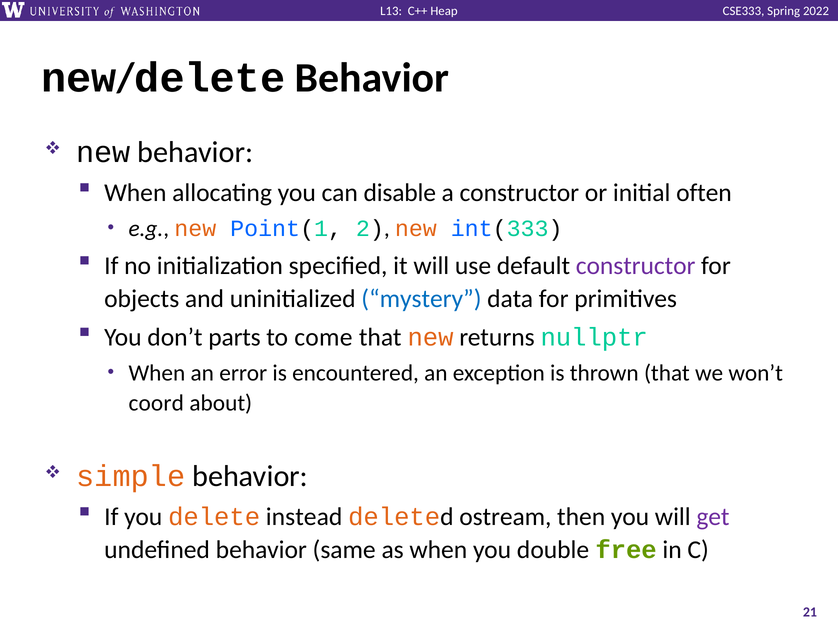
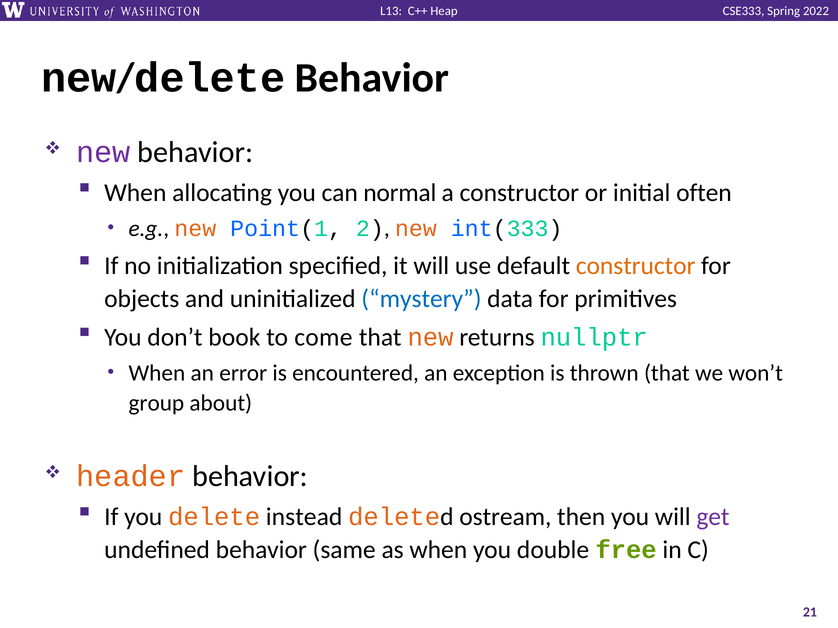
new at (103, 152) colour: black -> purple
disable: disable -> normal
constructor at (636, 266) colour: purple -> orange
parts: parts -> book
coord: coord -> group
simple: simple -> header
